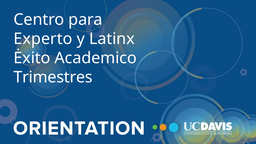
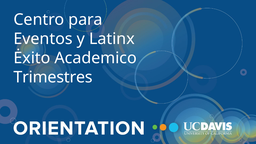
Experto: Experto -> Eventos
